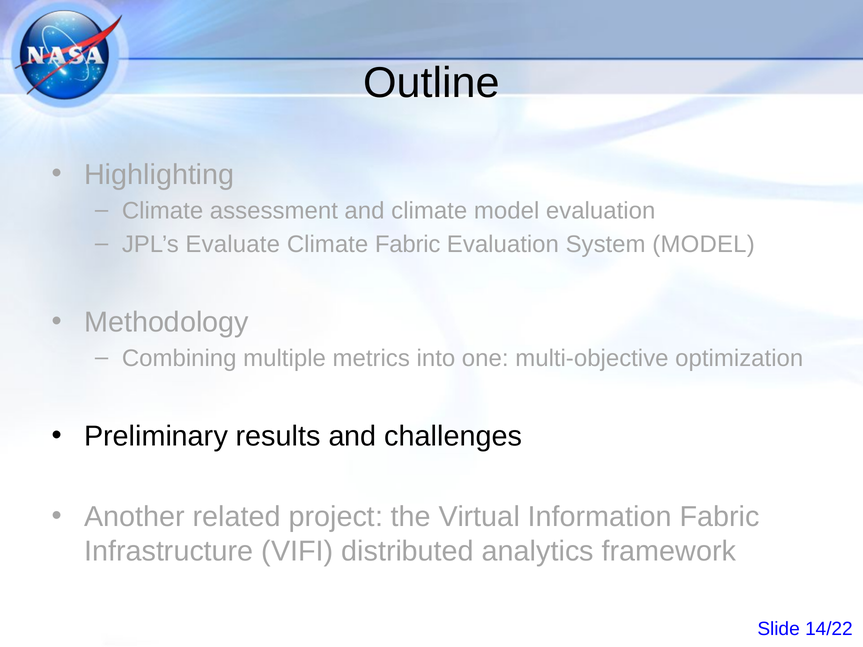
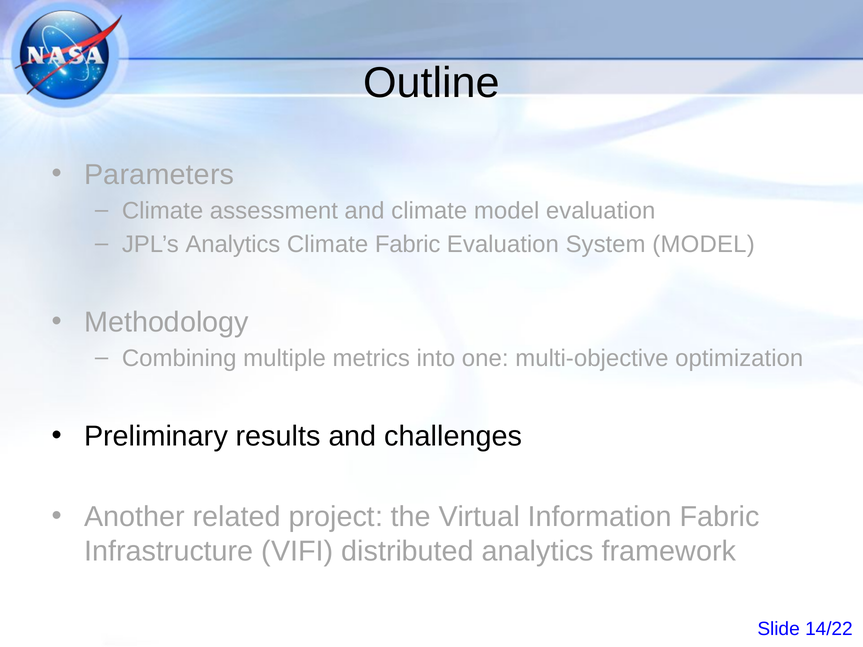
Highlighting: Highlighting -> Parameters
JPL’s Evaluate: Evaluate -> Analytics
